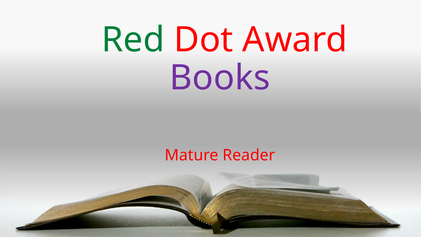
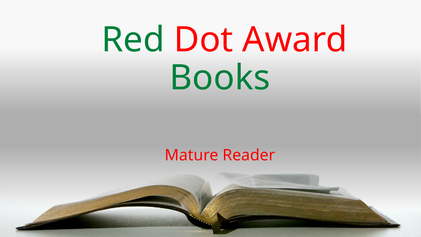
Books colour: purple -> green
